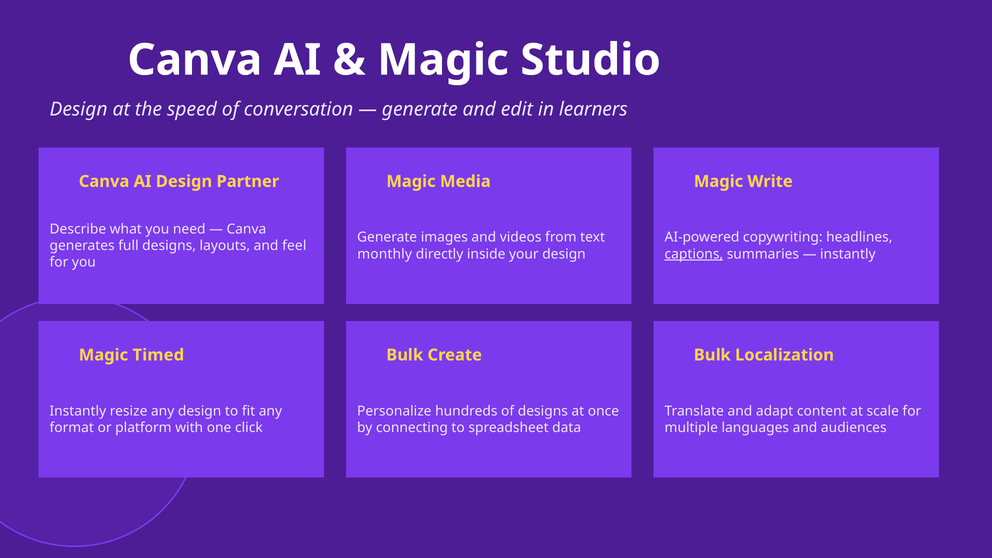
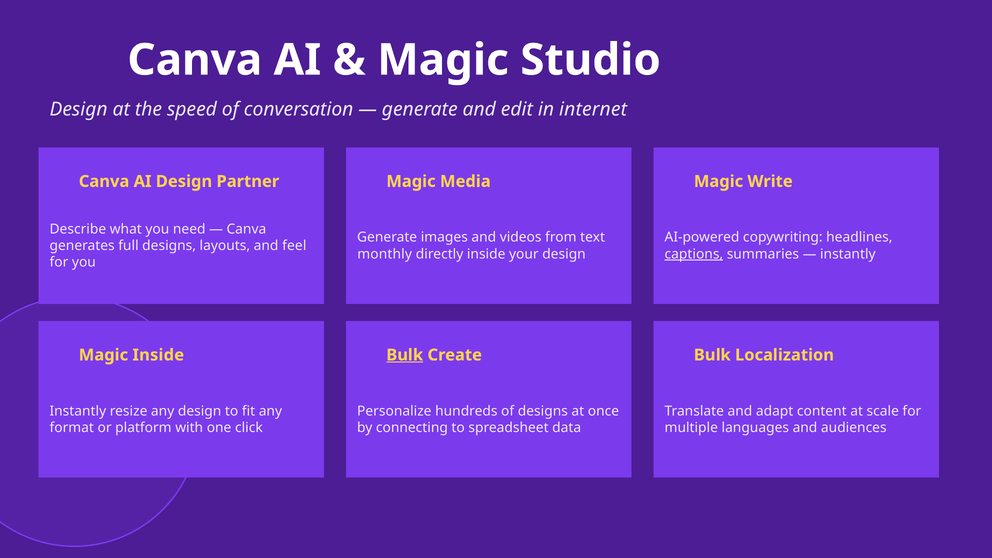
learners: learners -> internet
Magic Timed: Timed -> Inside
Bulk at (405, 355) underline: none -> present
